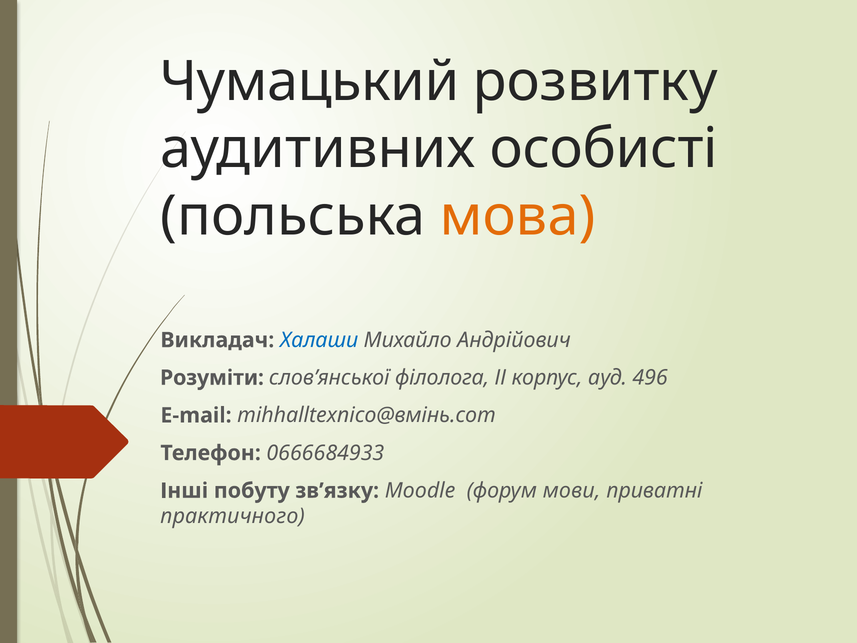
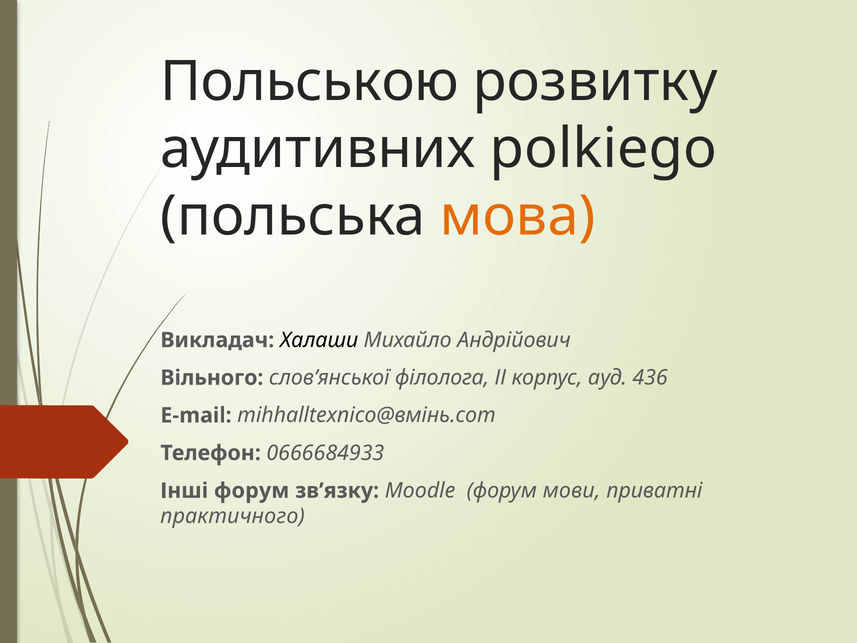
Чумацький: Чумацький -> Польською
особисті: особисті -> polkiego
Халаши colour: blue -> black
Розуміти: Розуміти -> Вільного
496: 496 -> 436
Інші побуту: побуту -> форум
